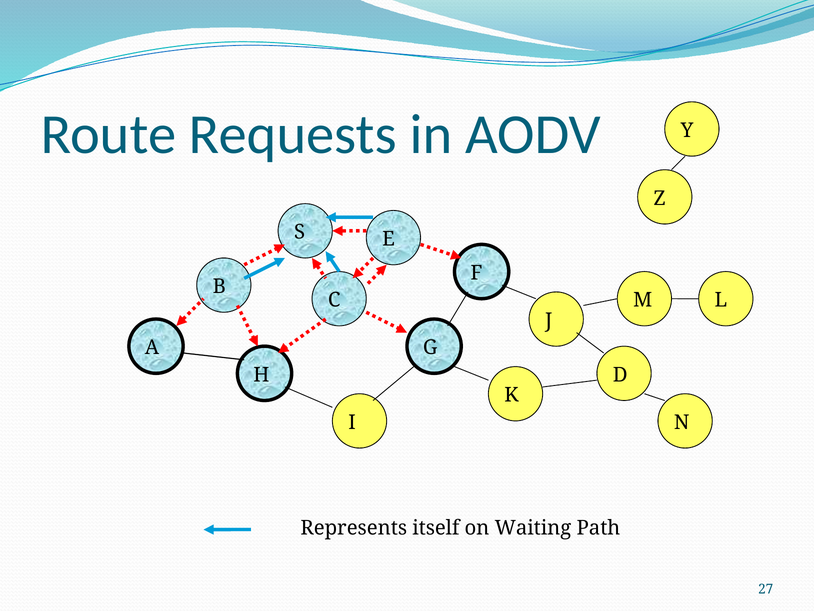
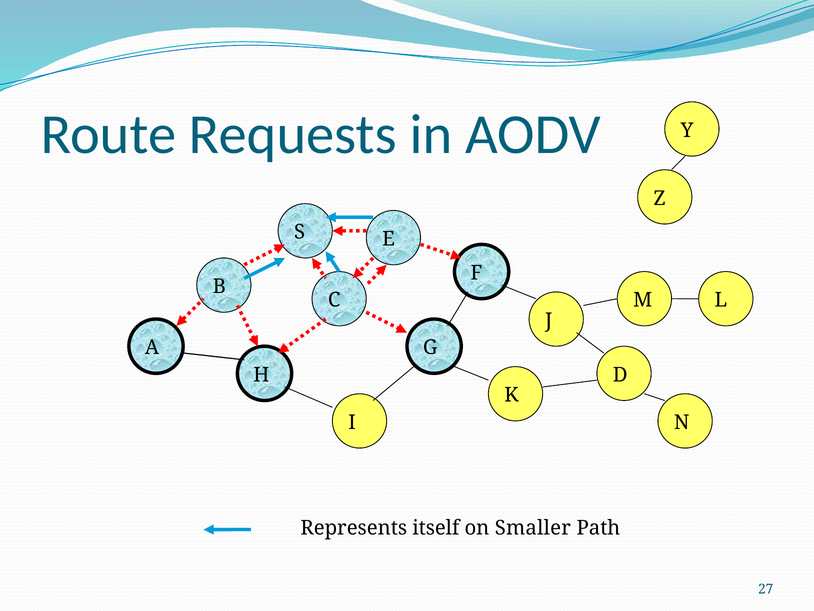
Waiting: Waiting -> Smaller
